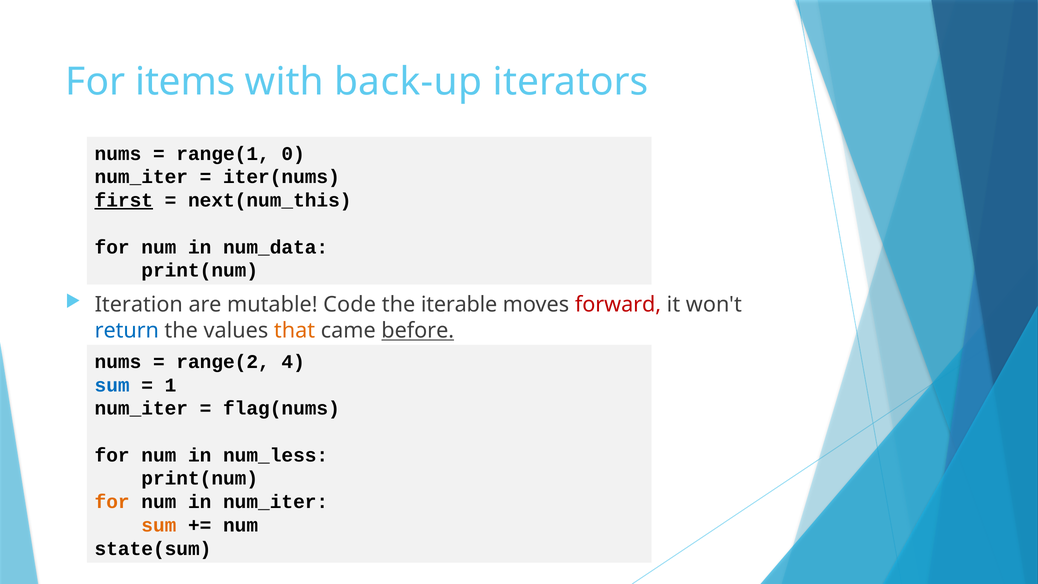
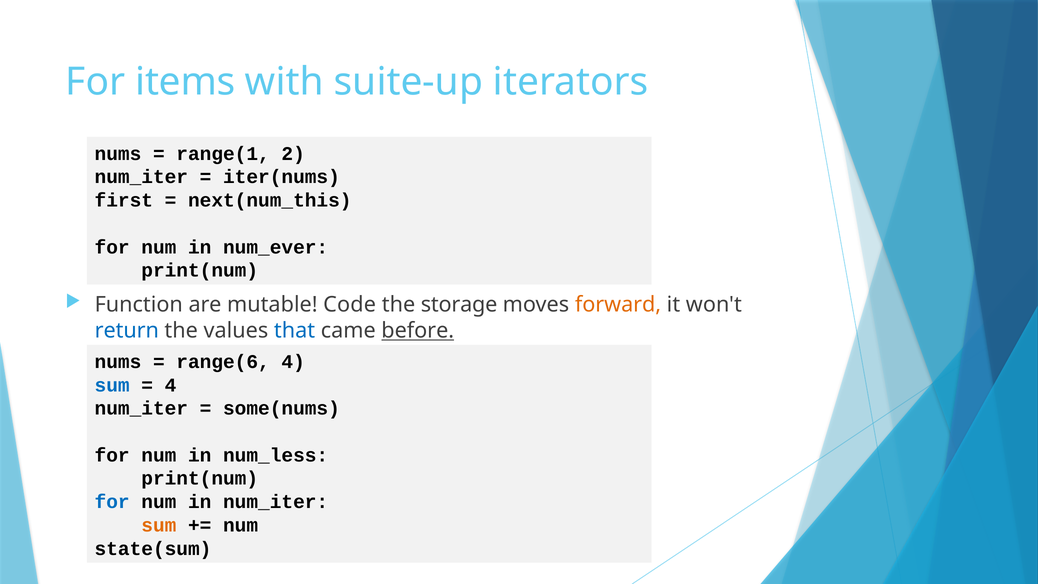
back-up: back-up -> suite-up
0: 0 -> 2
first underline: present -> none
num_data: num_data -> num_ever
Iteration: Iteration -> Function
iterable: iterable -> storage
forward colour: red -> orange
that colour: orange -> blue
range(2: range(2 -> range(6
1 at (171, 385): 1 -> 4
flag(nums: flag(nums -> some(nums
for at (112, 502) colour: orange -> blue
